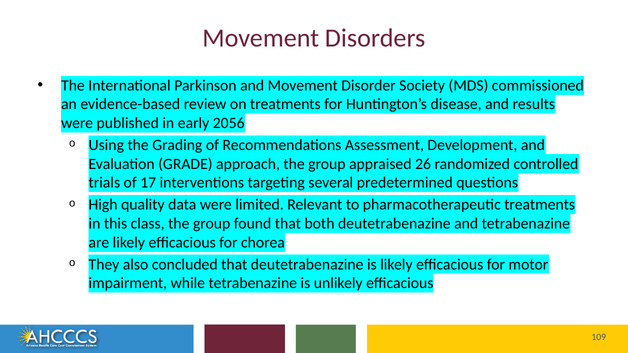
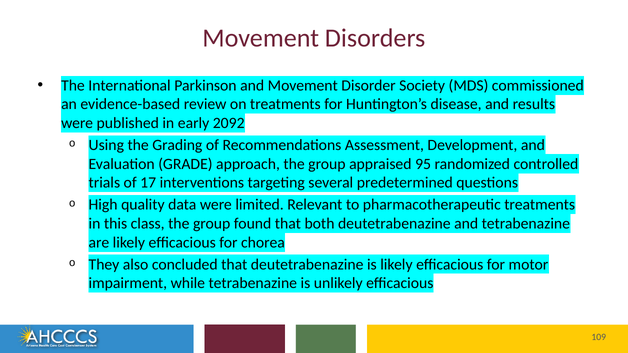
2056: 2056 -> 2092
26: 26 -> 95
